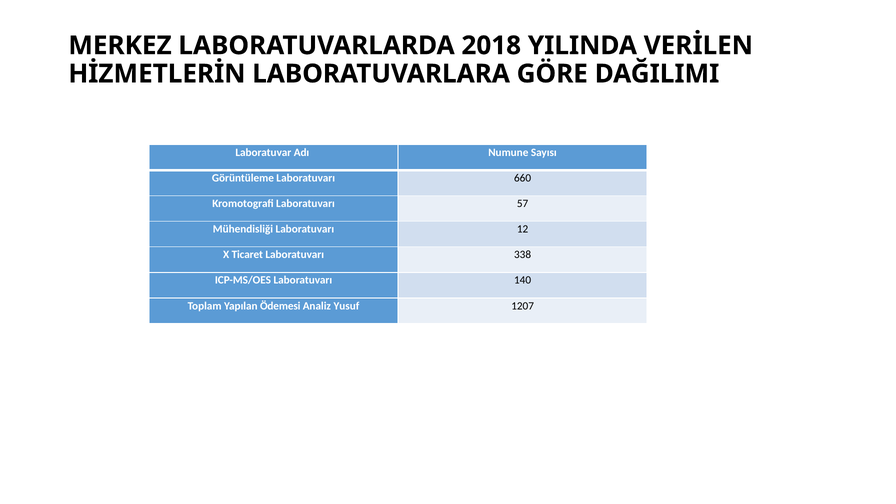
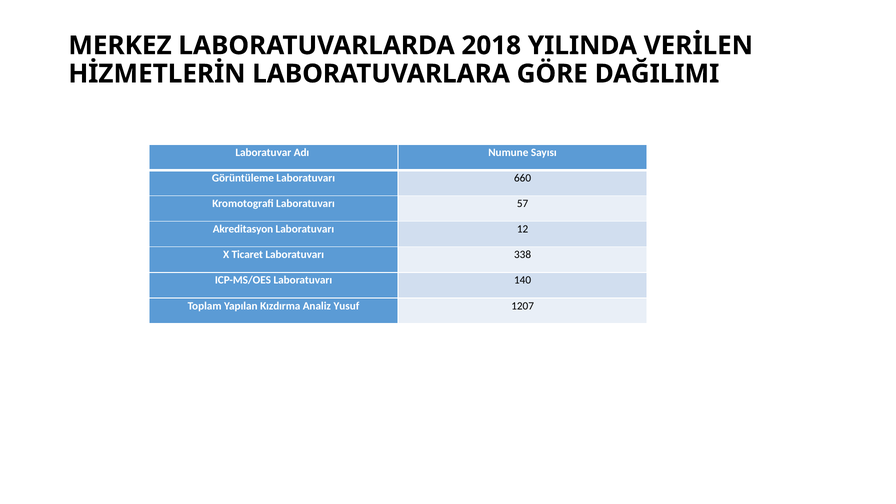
Mühendisliği: Mühendisliği -> Akreditasyon
Ödemesi: Ödemesi -> Kızdırma
